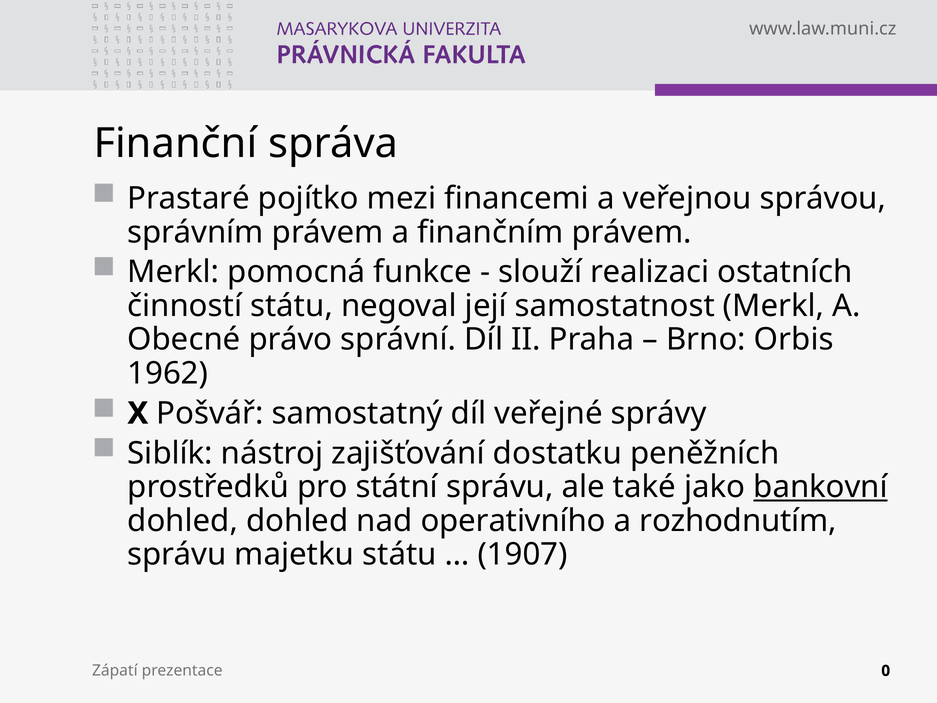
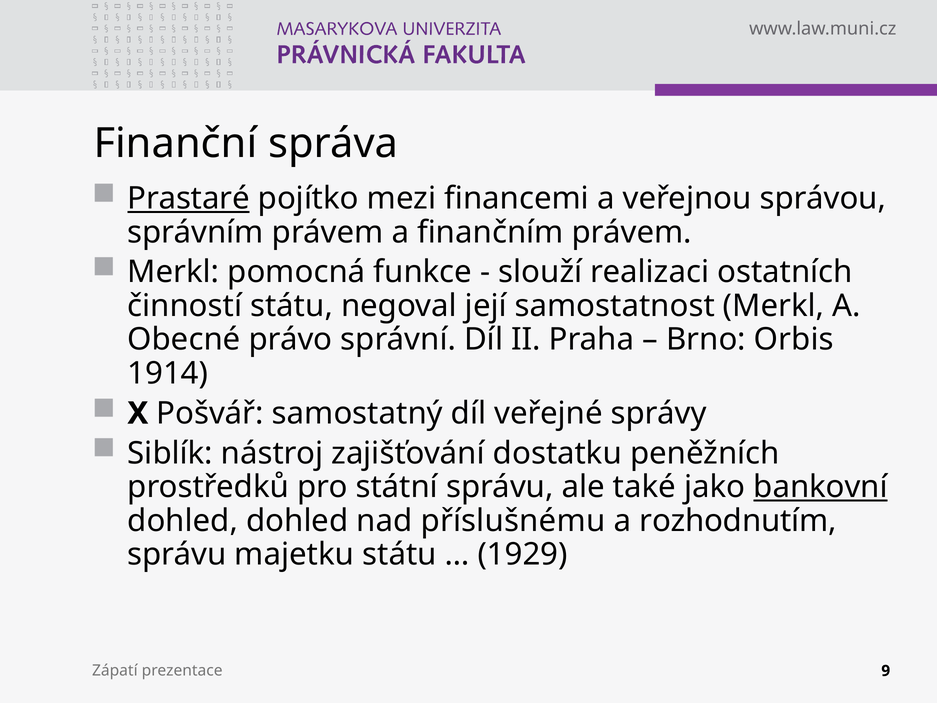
Prastaré underline: none -> present
1962: 1962 -> 1914
operativního: operativního -> příslušnému
1907: 1907 -> 1929
0: 0 -> 9
